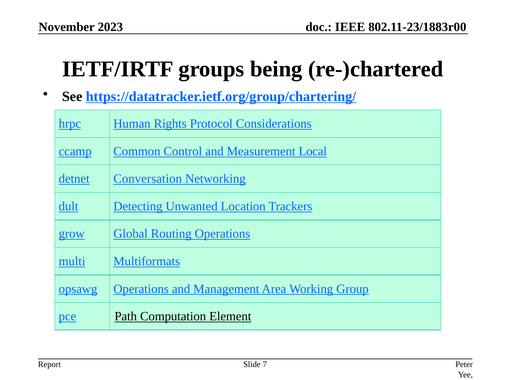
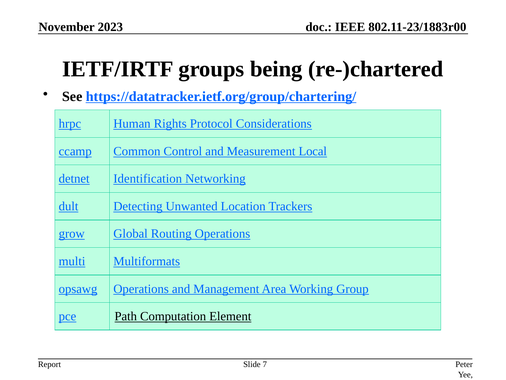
Conversation: Conversation -> Identification
